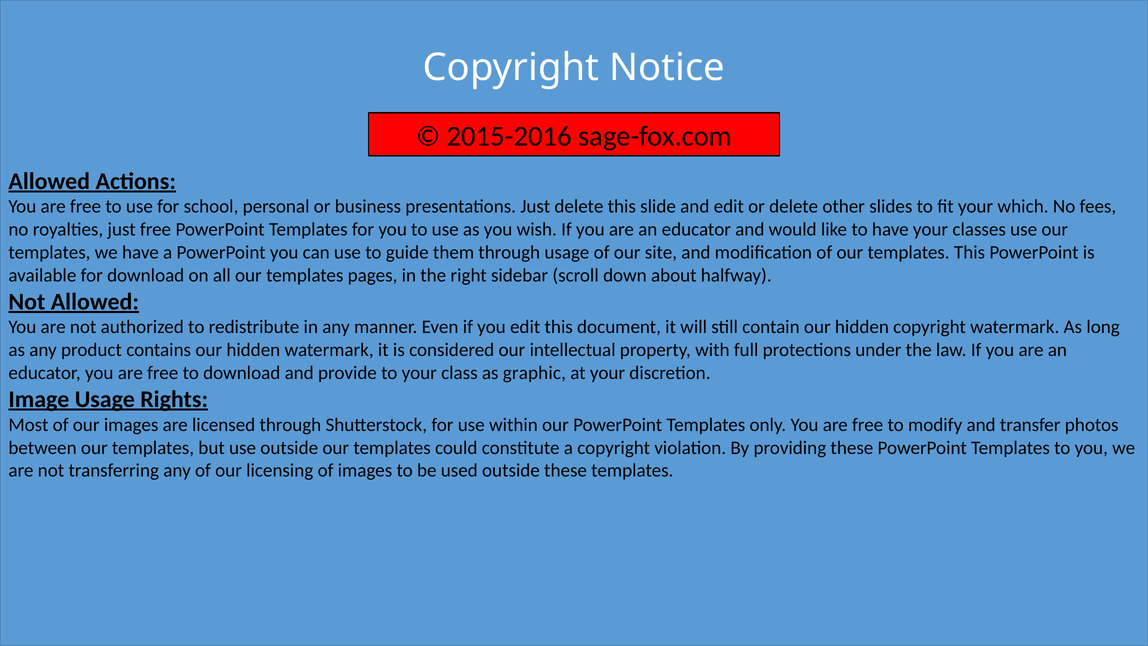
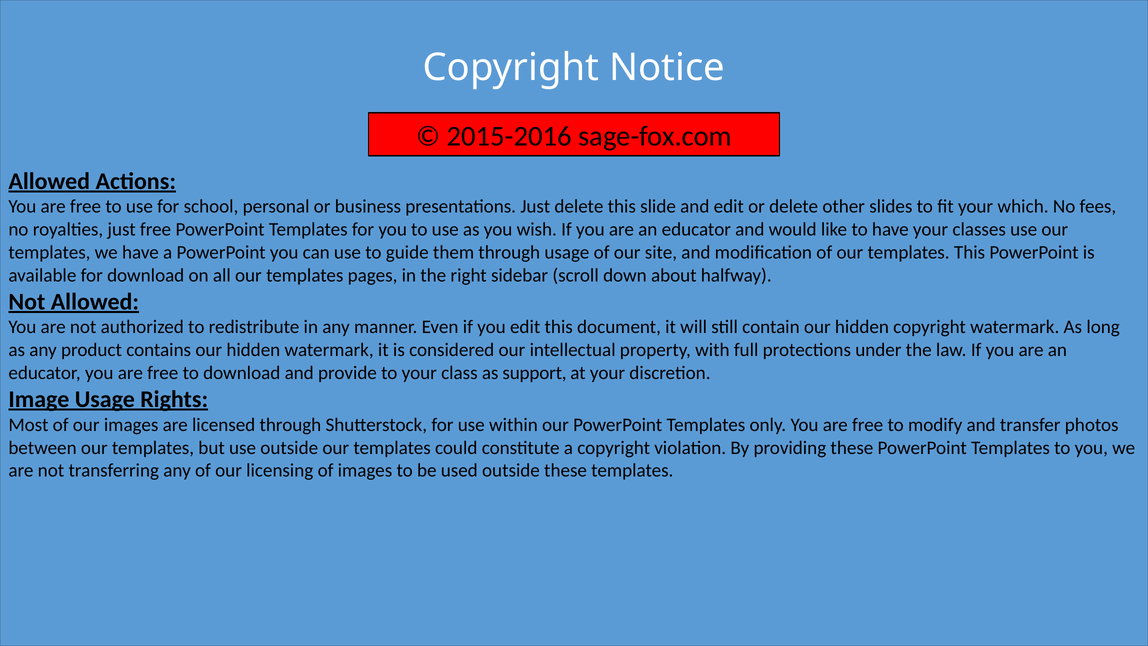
graphic: graphic -> support
